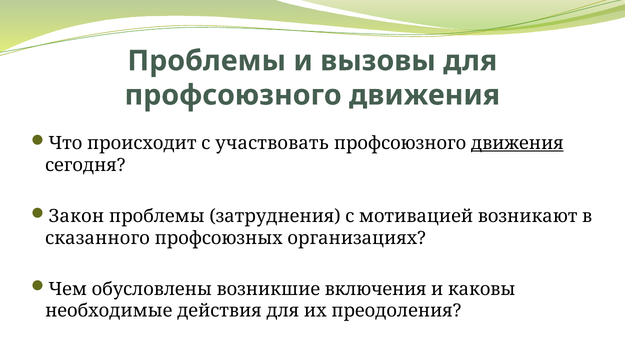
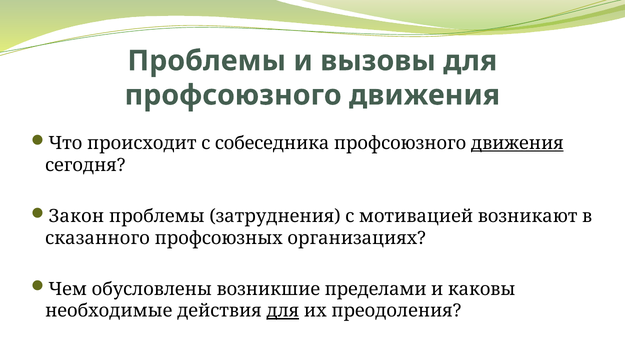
участвовать: участвовать -> собеседника
включения: включения -> пределами
для at (283, 311) underline: none -> present
